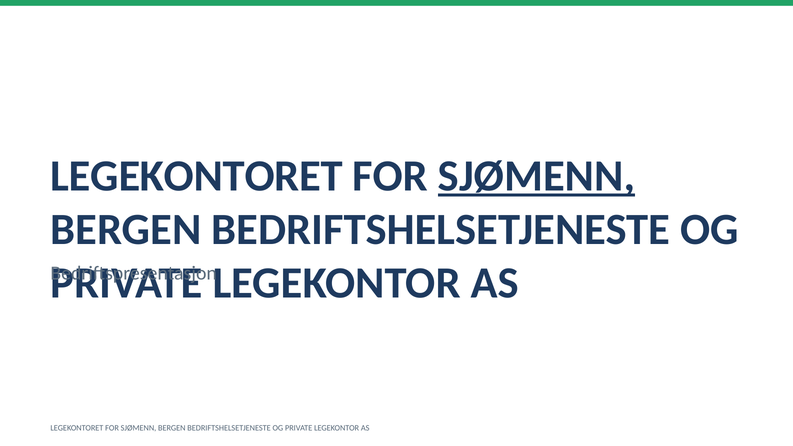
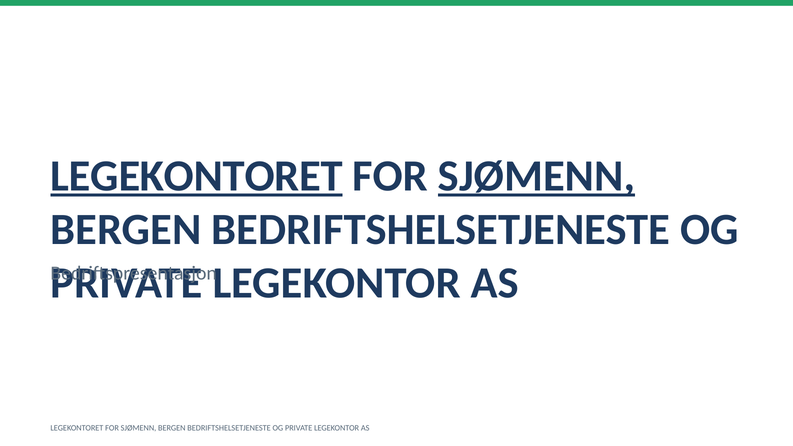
LEGEKONTORET at (197, 176) underline: none -> present
